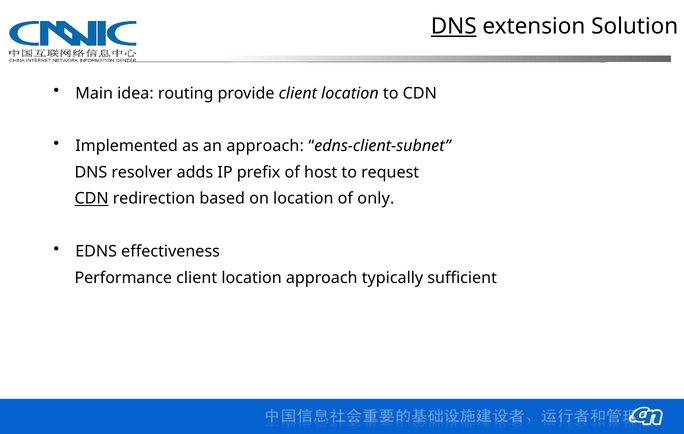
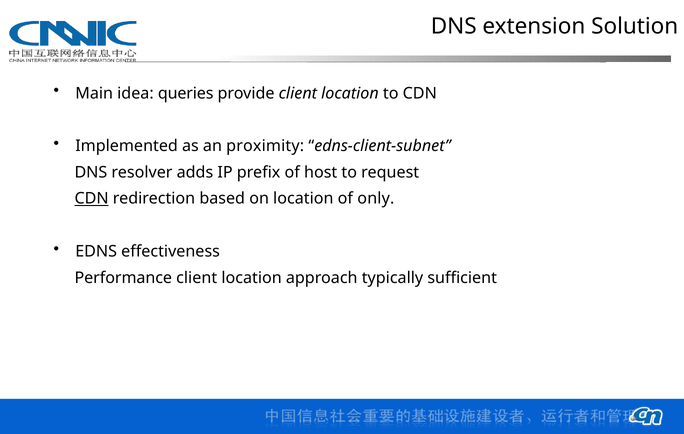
DNS at (454, 26) underline: present -> none
routing: routing -> queries
an approach: approach -> proximity
